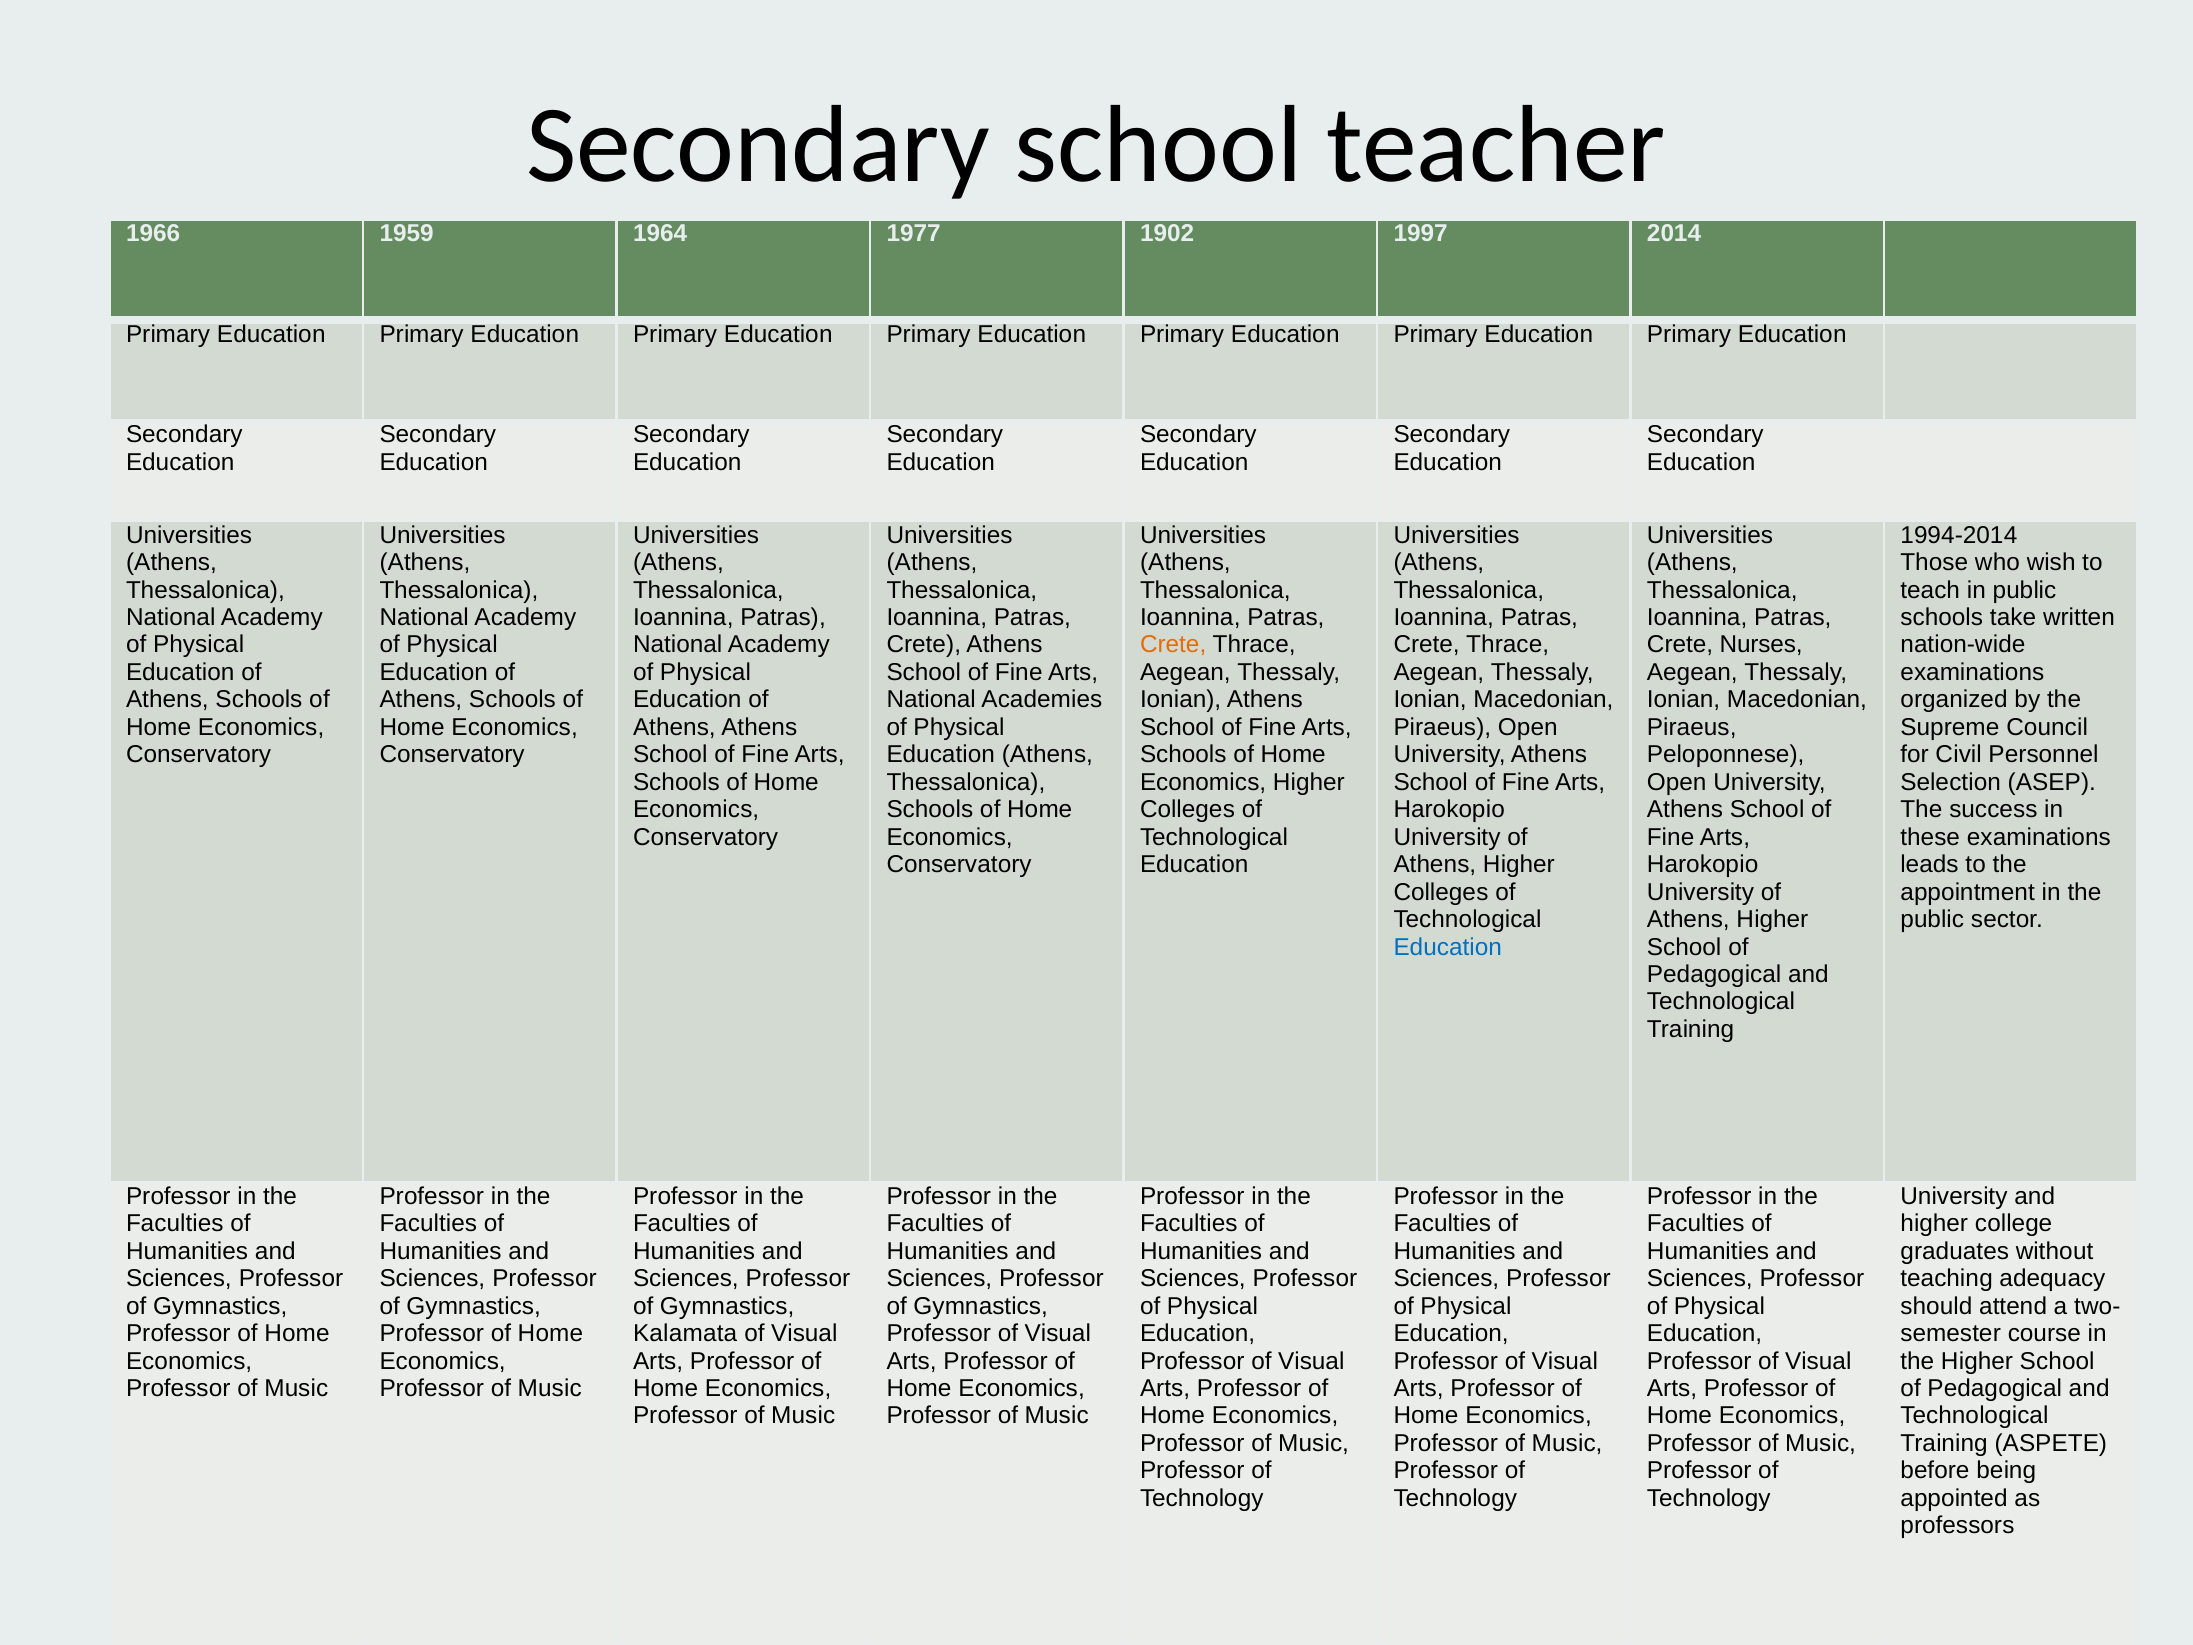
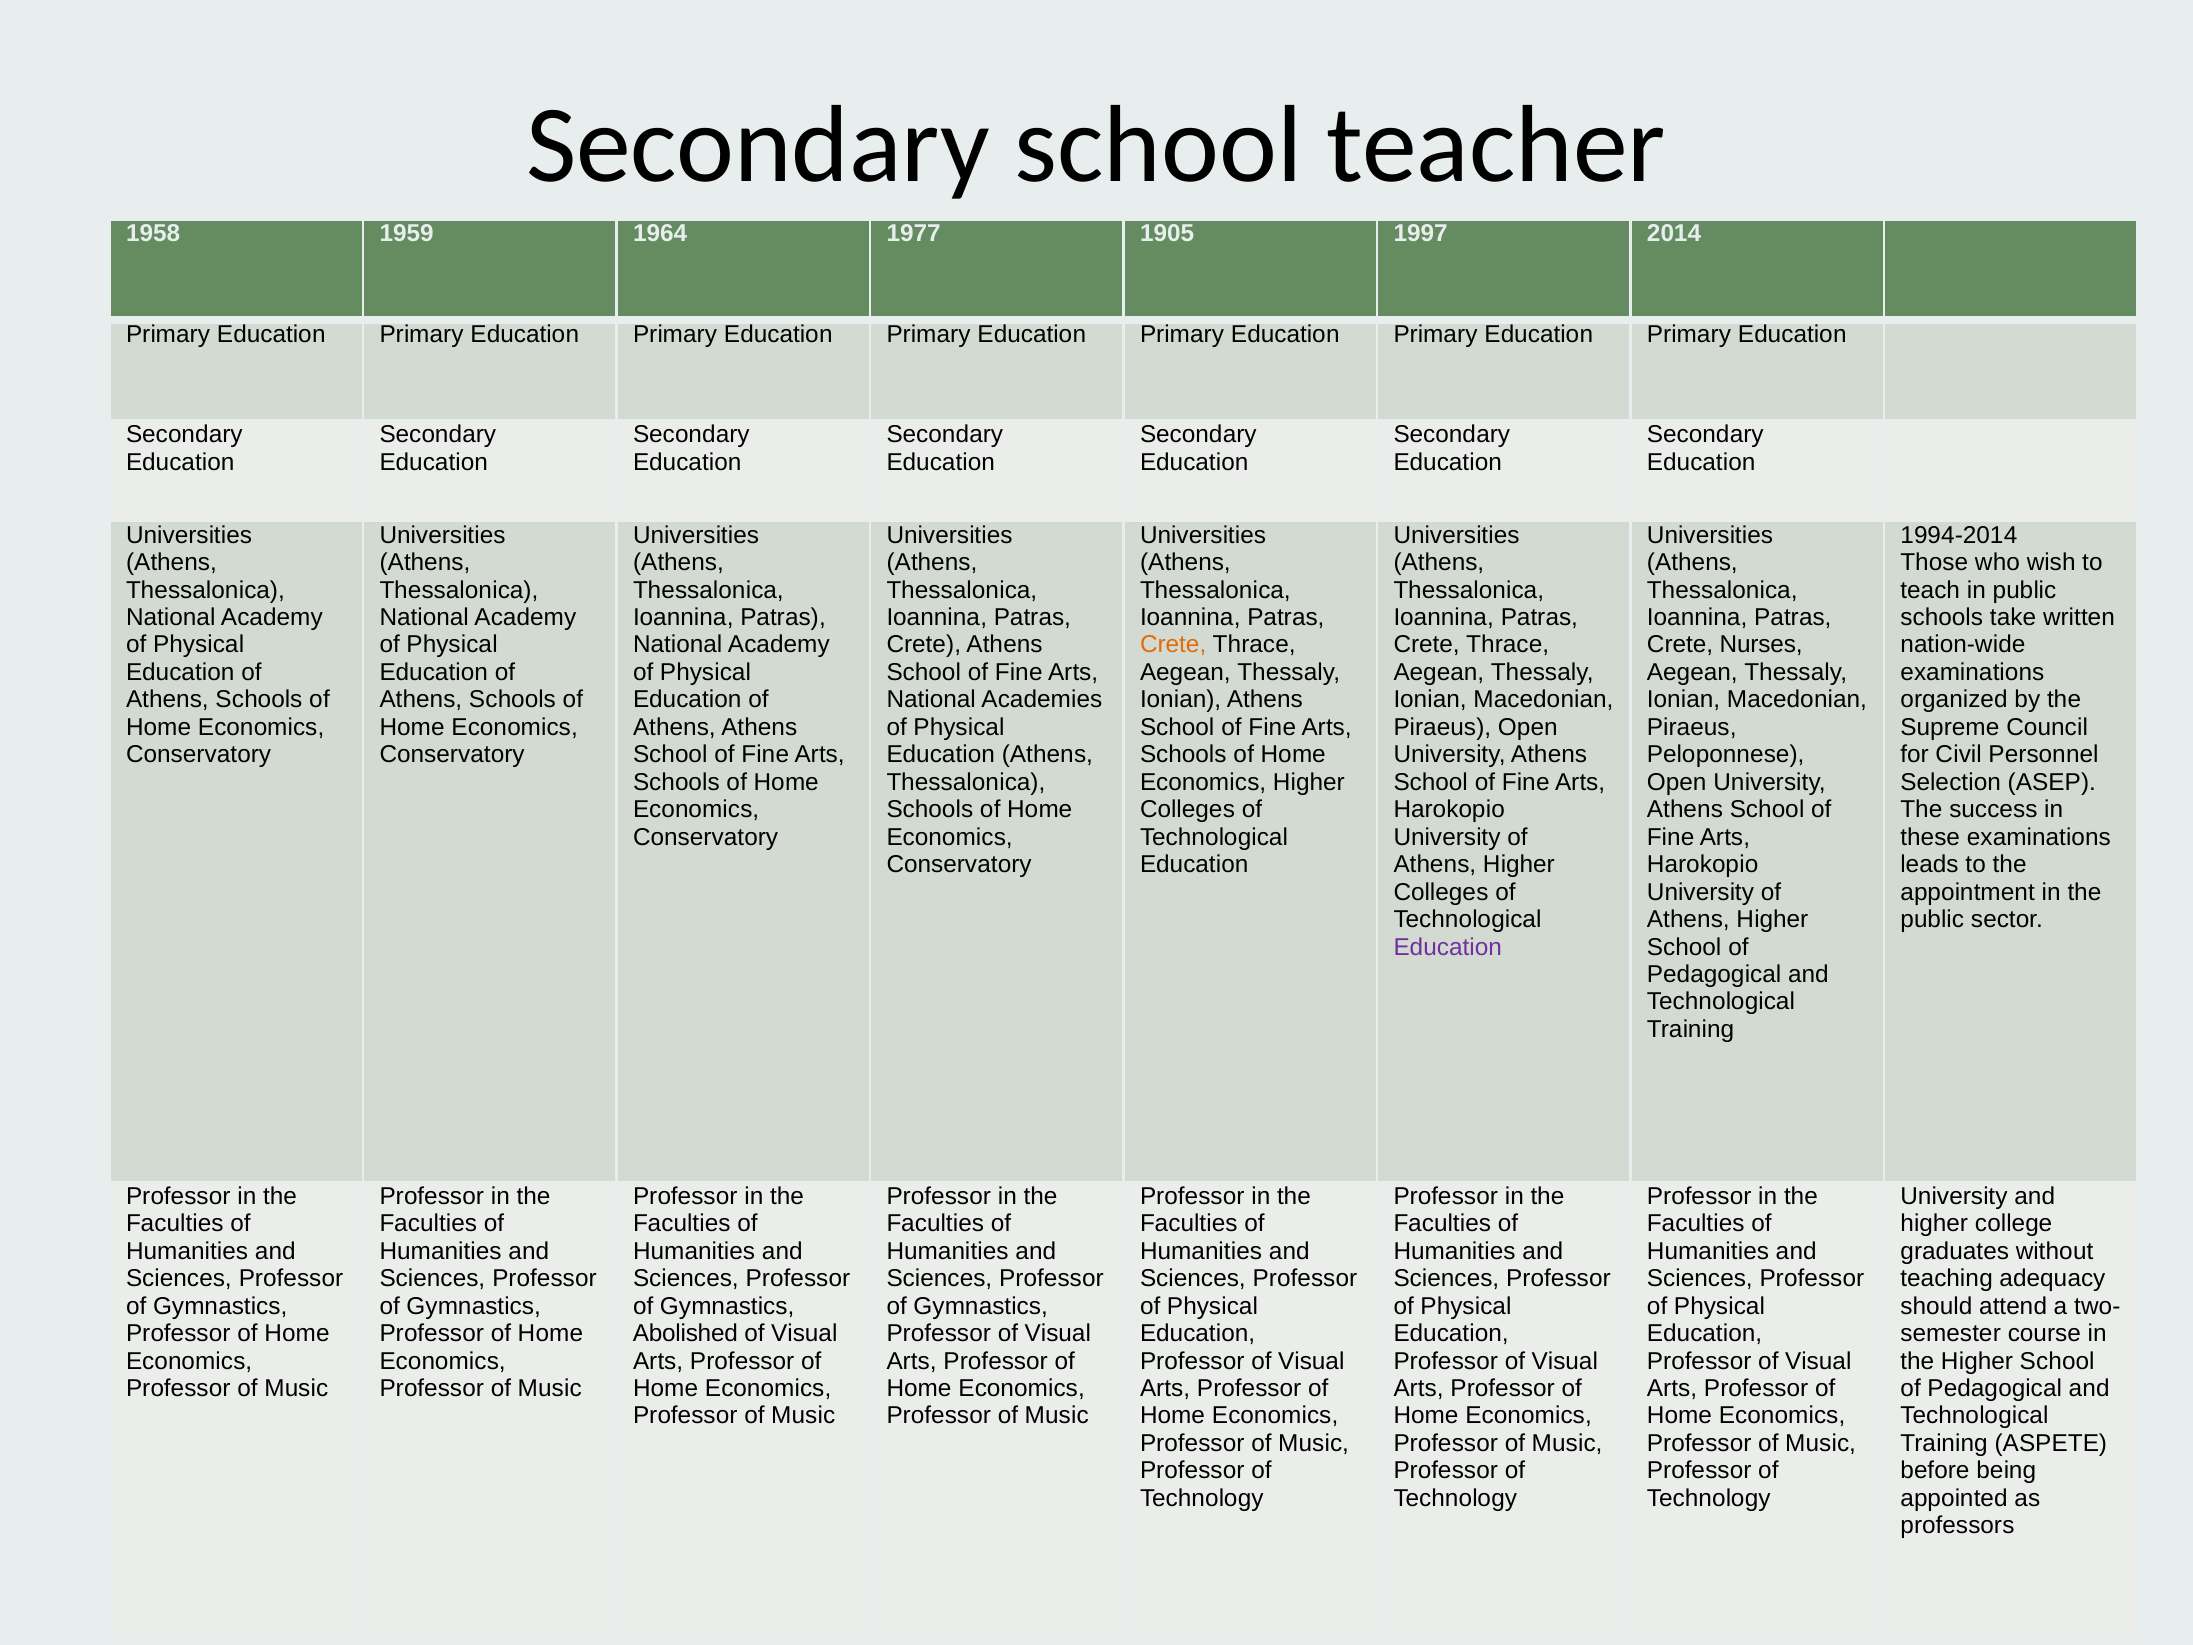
1966: 1966 -> 1958
1902: 1902 -> 1905
Education at (1448, 947) colour: blue -> purple
Kalamata: Kalamata -> Abolished
